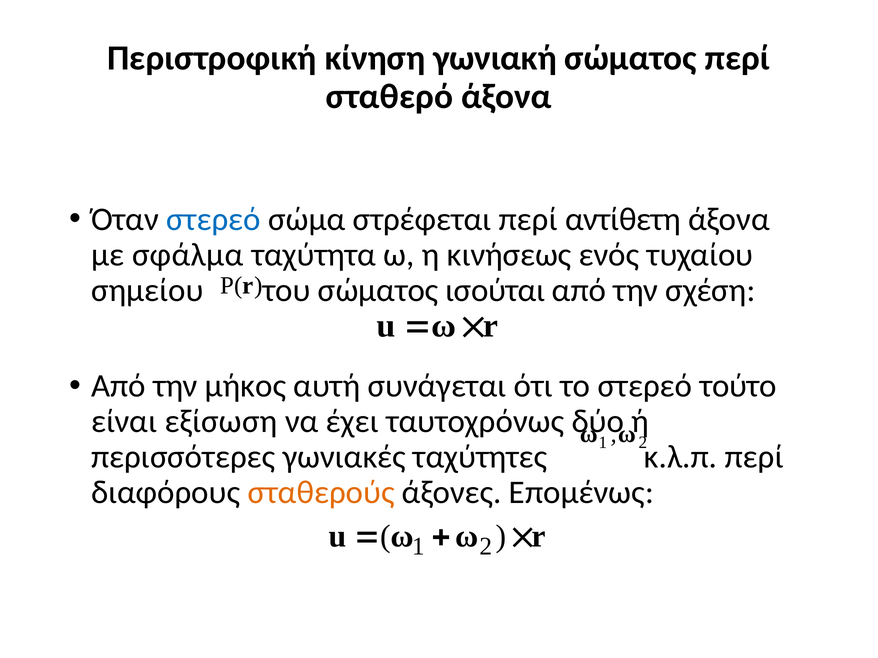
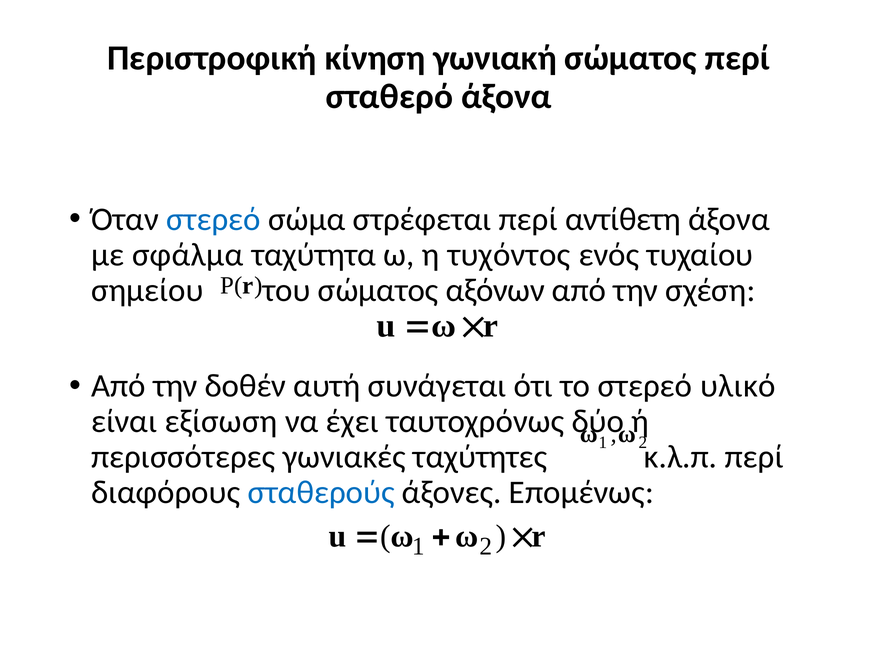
κινήσεως: κινήσεως -> τυχόντος
ισούται: ισούται -> αξόνων
μήκος: μήκος -> δοθέν
τούτο: τούτο -> υλικό
σταθερούς colour: orange -> blue
